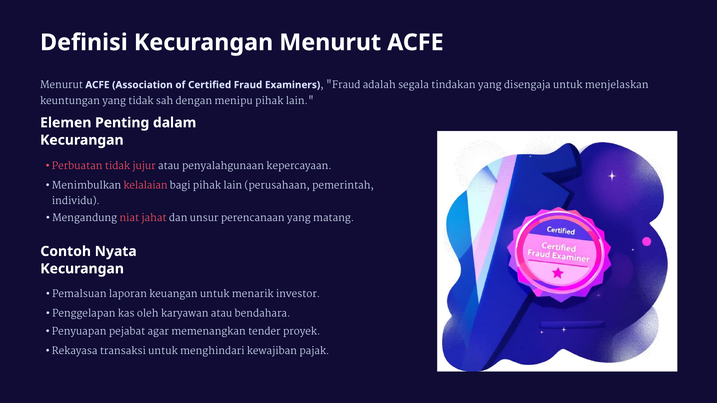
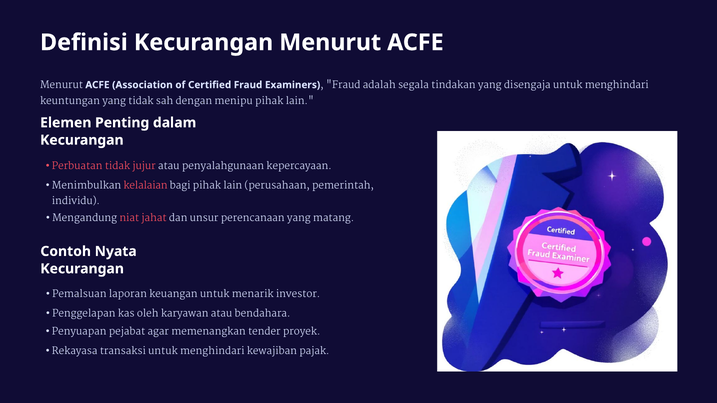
disengaja untuk menjelaskan: menjelaskan -> menghindari
